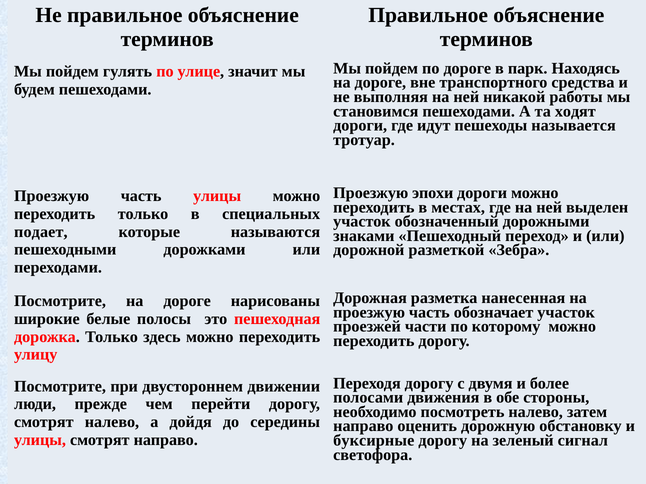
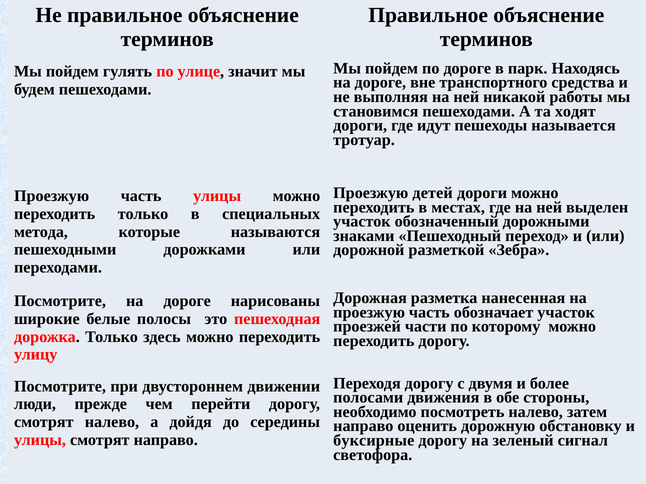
эпохи: эпохи -> детей
подает: подает -> метода
